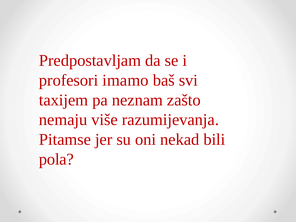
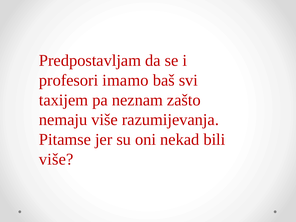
pola at (56, 159): pola -> više
